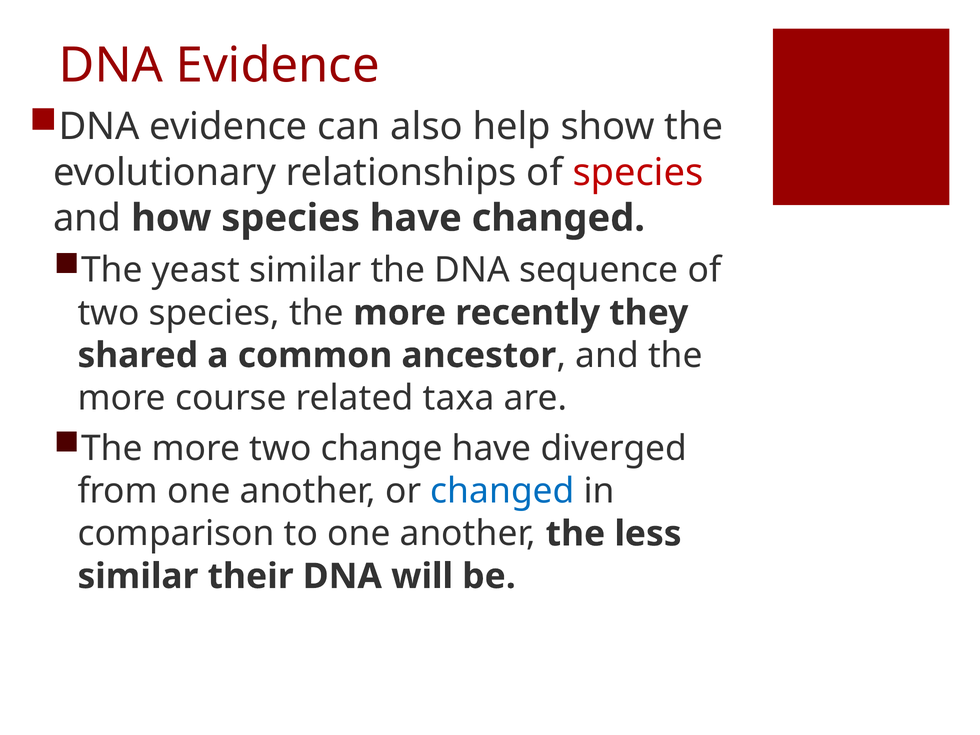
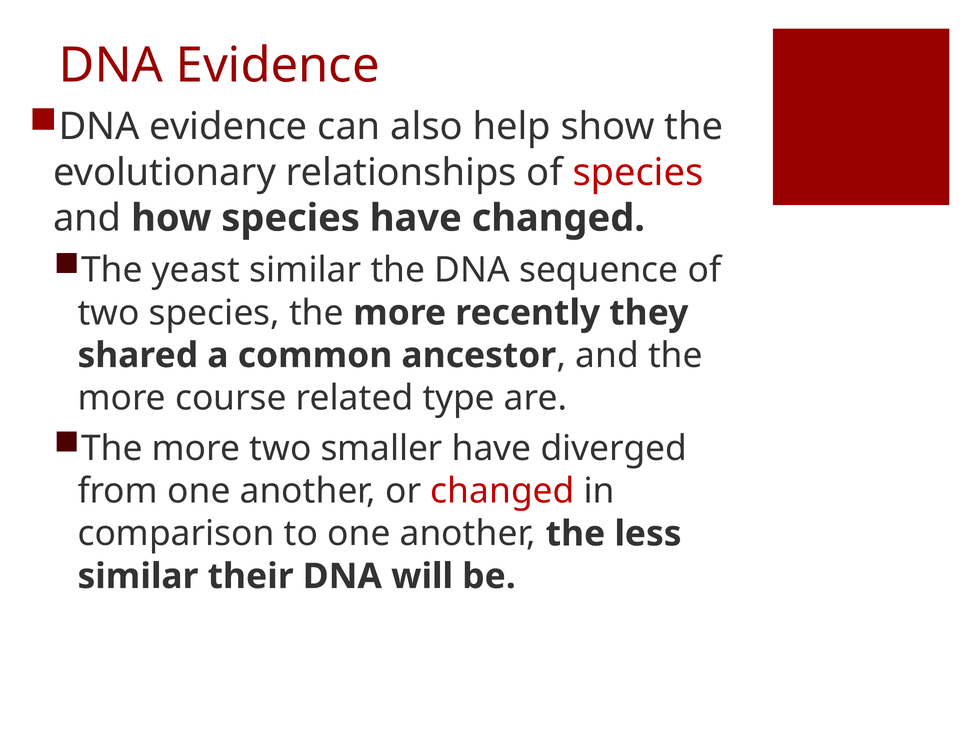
taxa: taxa -> type
change: change -> smaller
changed at (502, 491) colour: blue -> red
